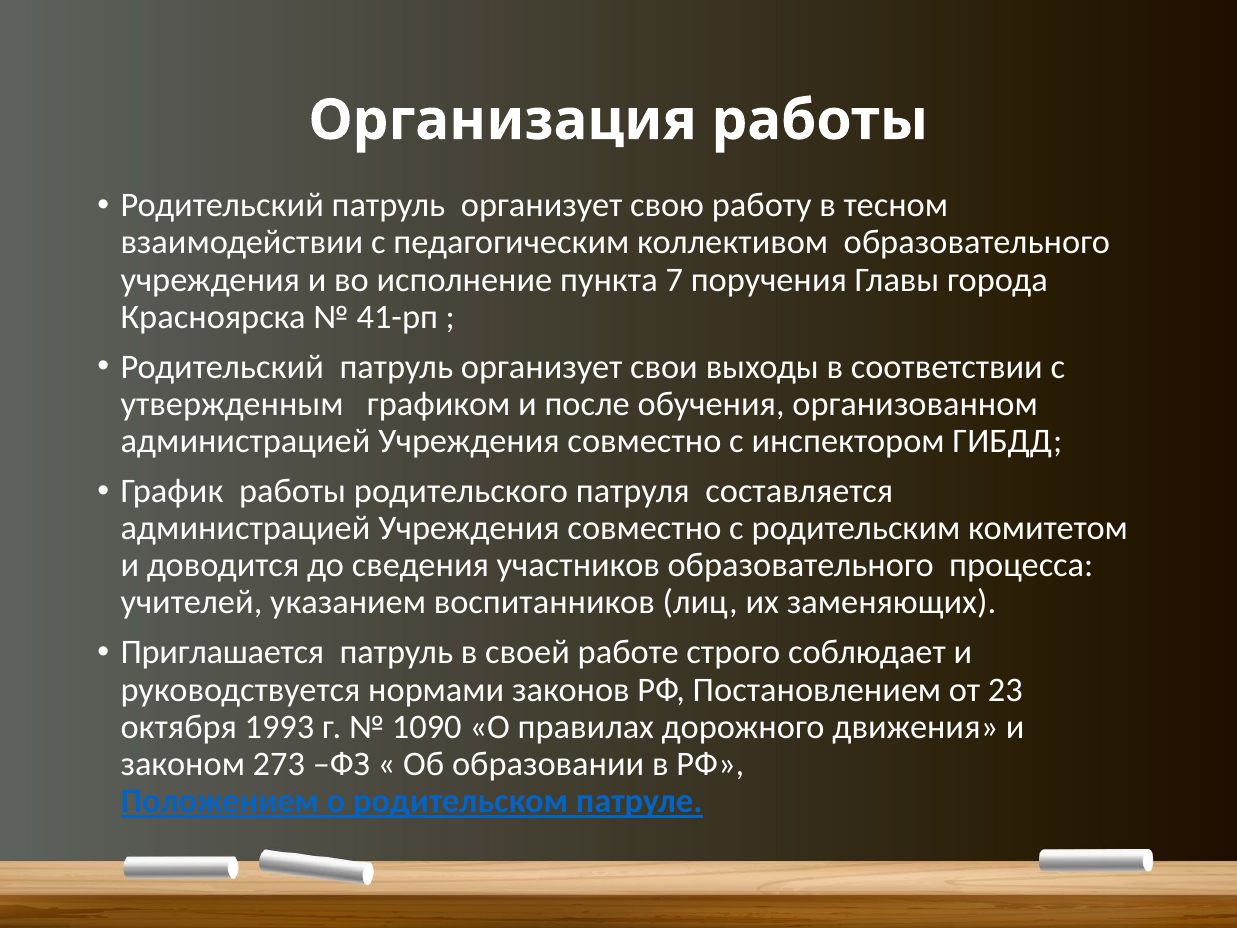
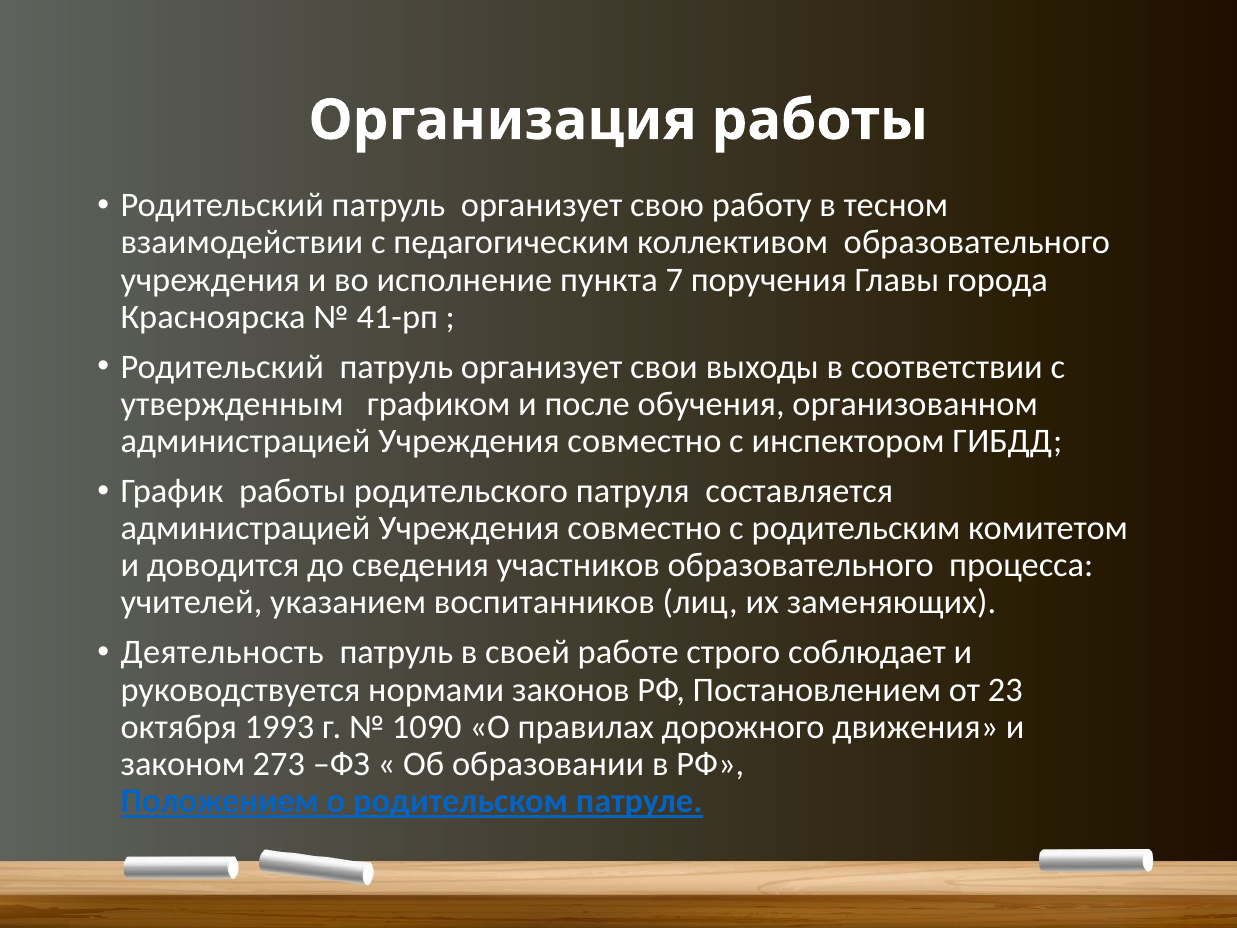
Приглашается: Приглашается -> Деятельность
